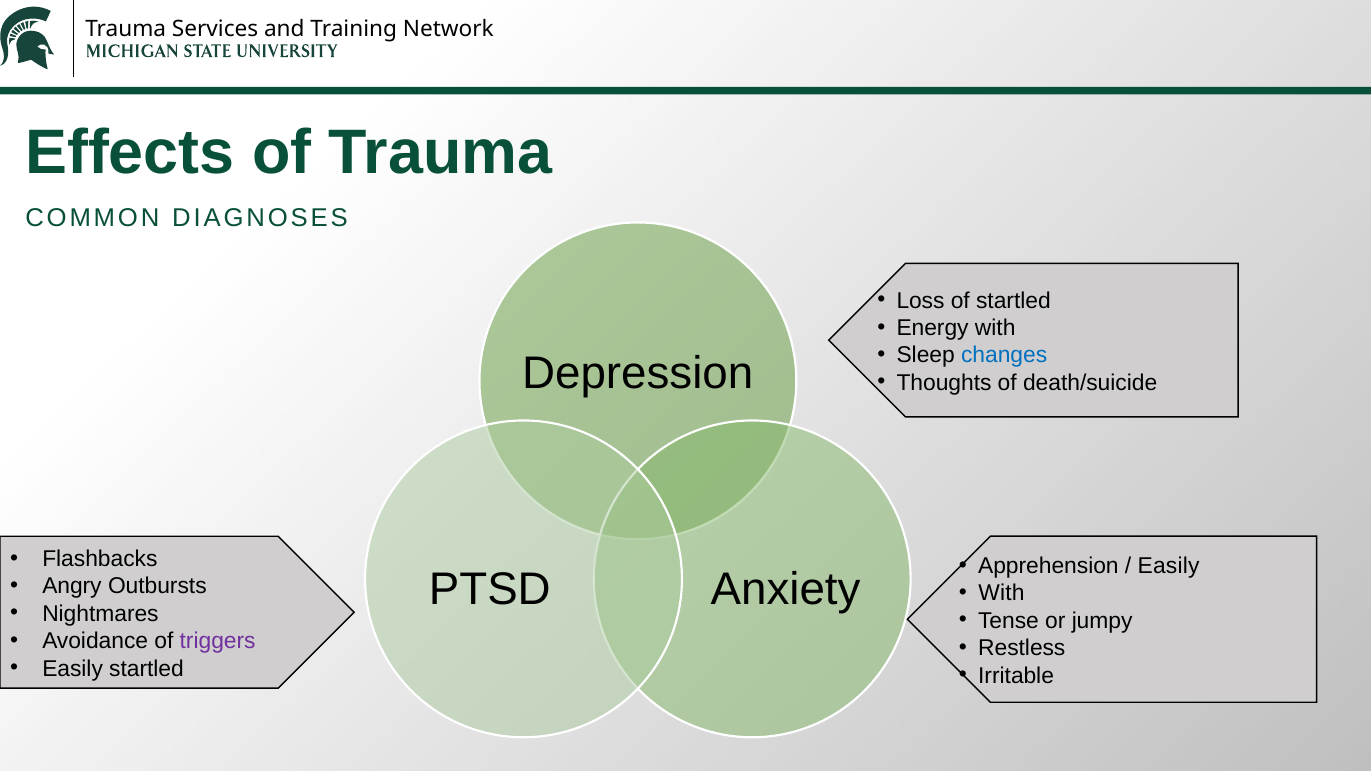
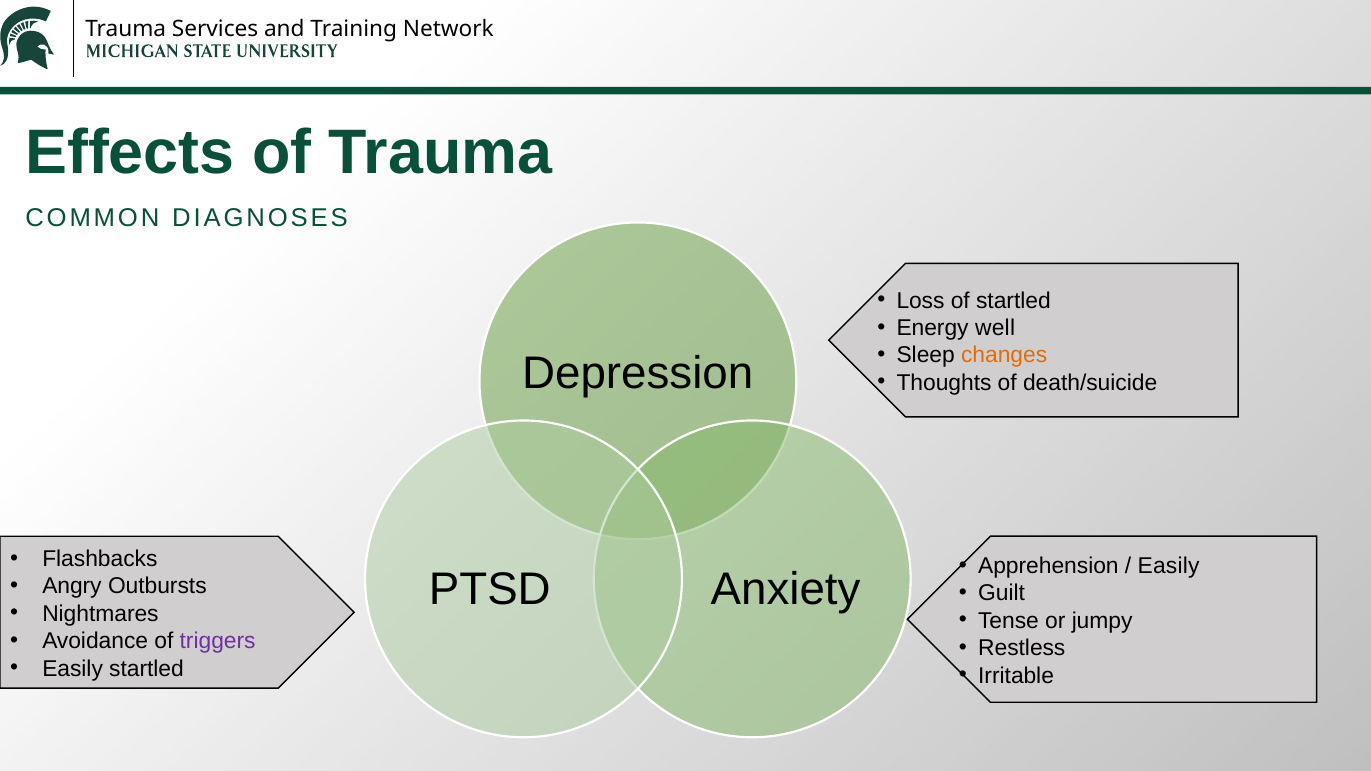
Energy with: with -> well
changes colour: blue -> orange
With at (1002, 594): With -> Guilt
